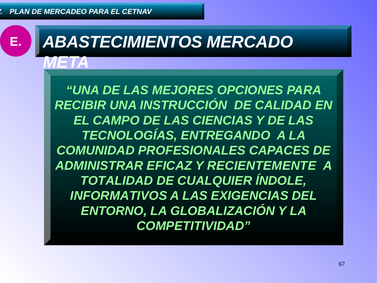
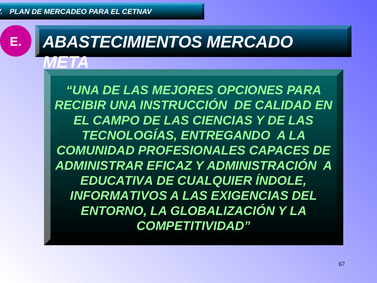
RECIENTEMENTE: RECIENTEMENTE -> ADMINISTRACIÓN
TOTALIDAD: TOTALIDAD -> EDUCATIVA
